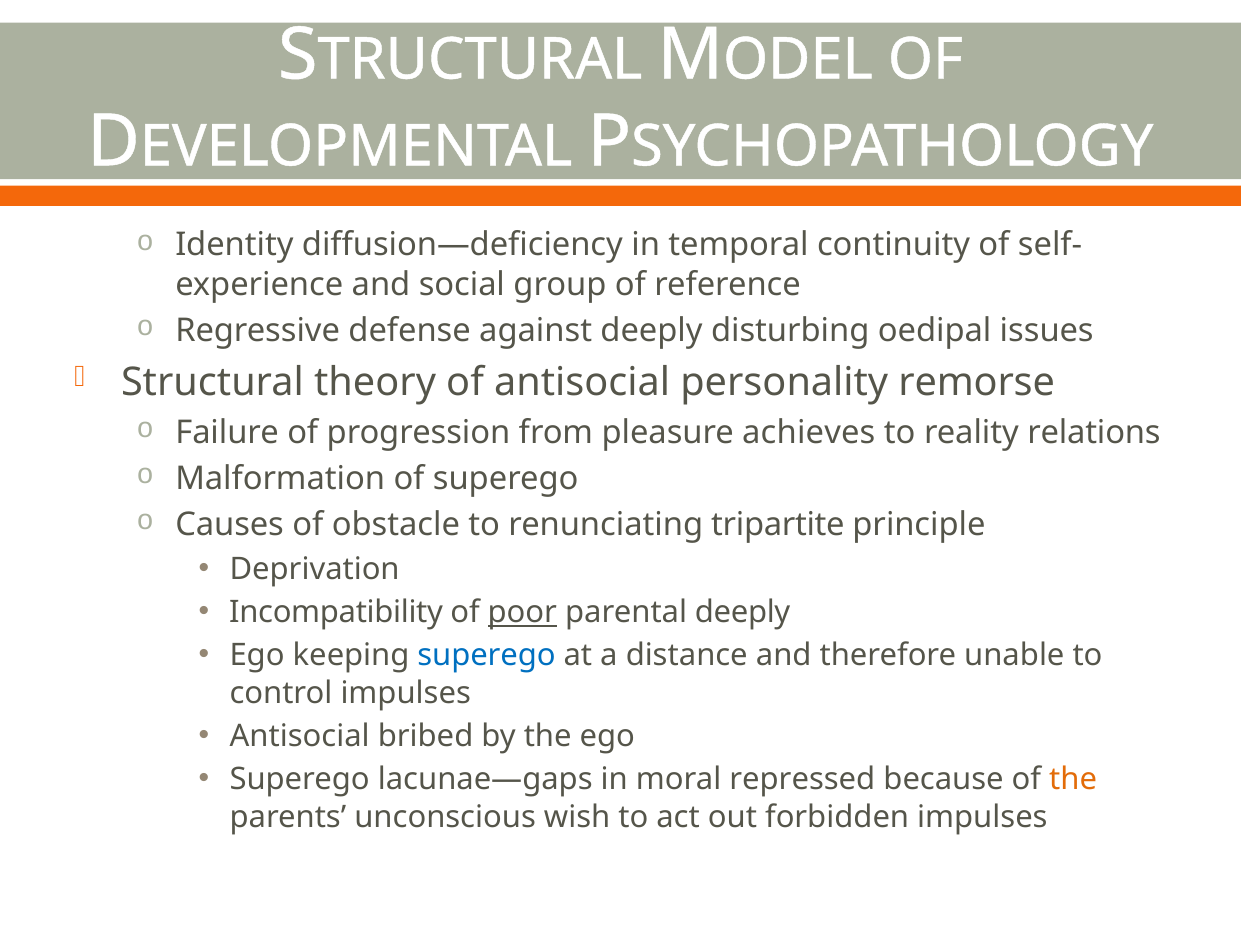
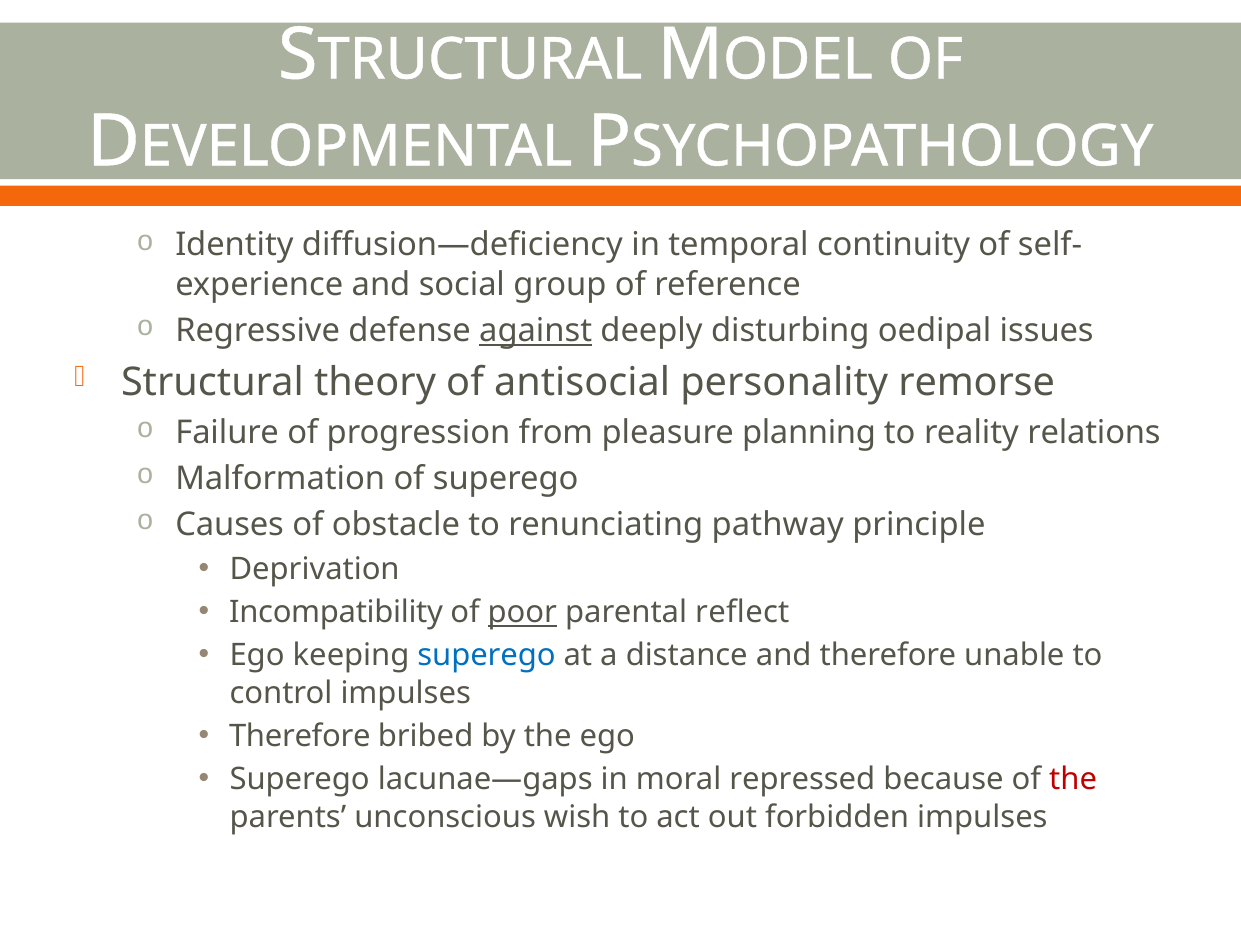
against underline: none -> present
achieves: achieves -> planning
tripartite: tripartite -> pathway
parental deeply: deeply -> reflect
Antisocial at (300, 737): Antisocial -> Therefore
the at (1073, 780) colour: orange -> red
